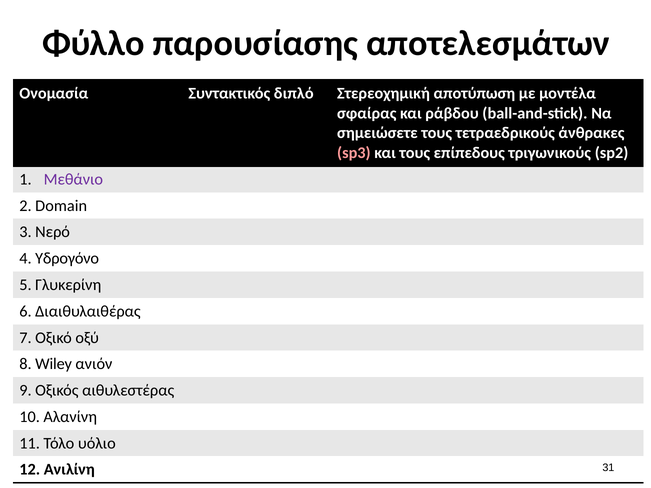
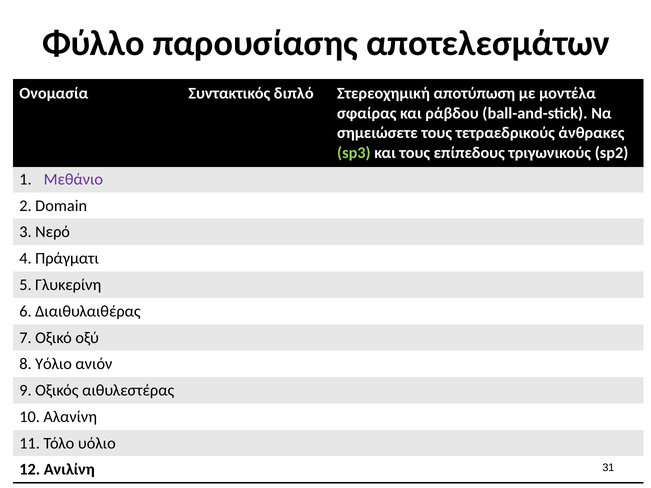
sp3 colour: pink -> light green
Υδρογόνο: Υδρογόνο -> Πράγματι
8 Wiley: Wiley -> Υόλιο
